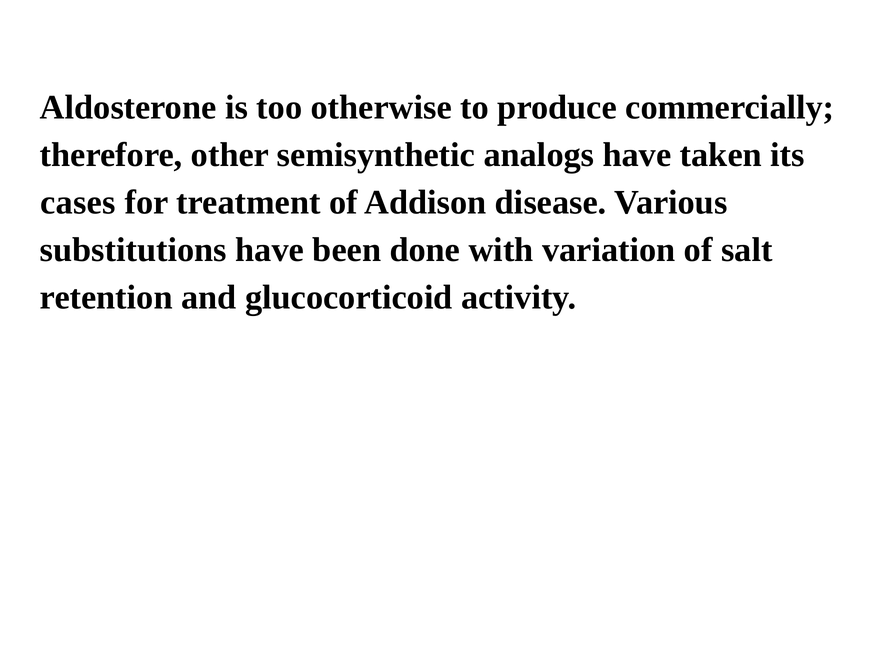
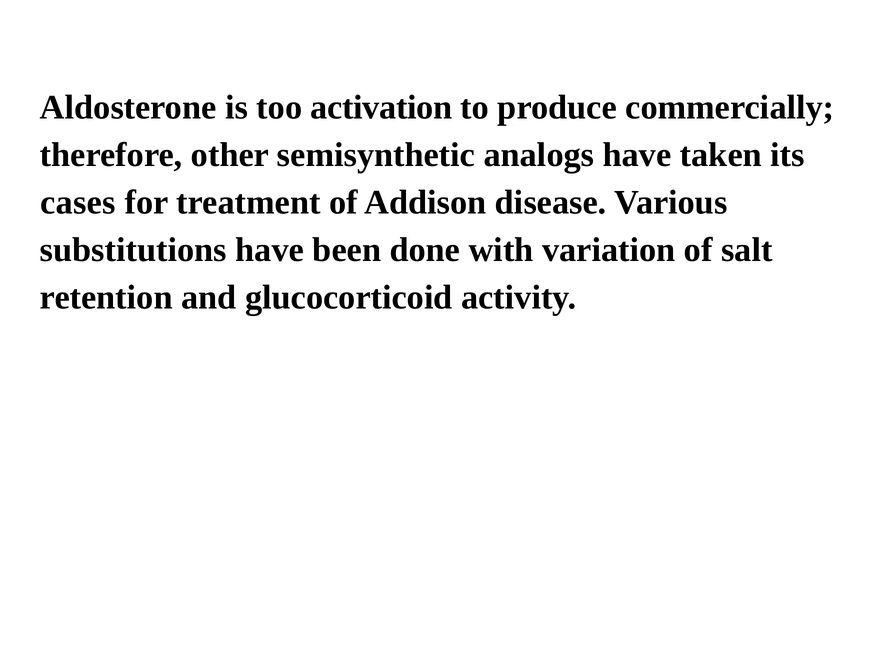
otherwise: otherwise -> activation
